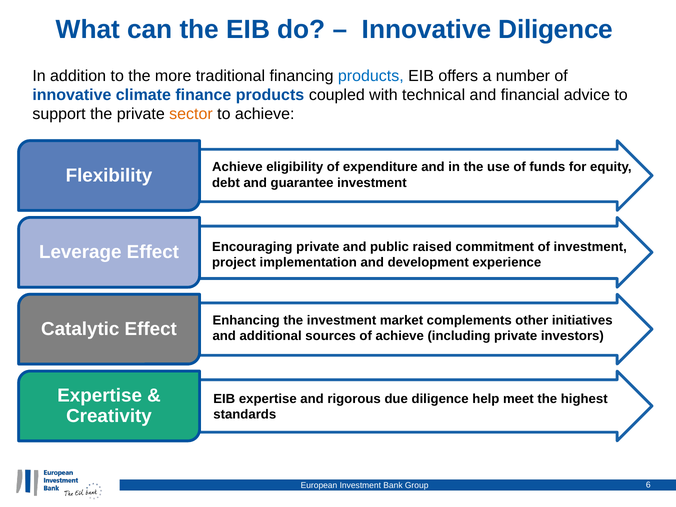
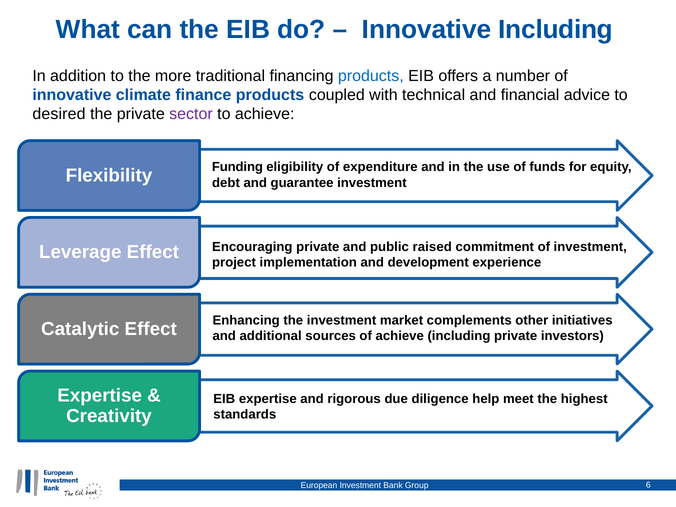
Innovative Diligence: Diligence -> Including
support: support -> desired
sector at (191, 114) colour: orange -> purple
Achieve at (237, 167): Achieve -> Funding
